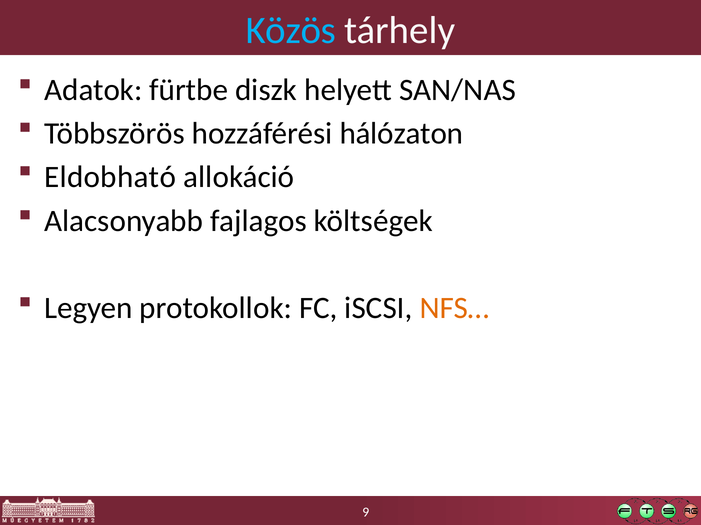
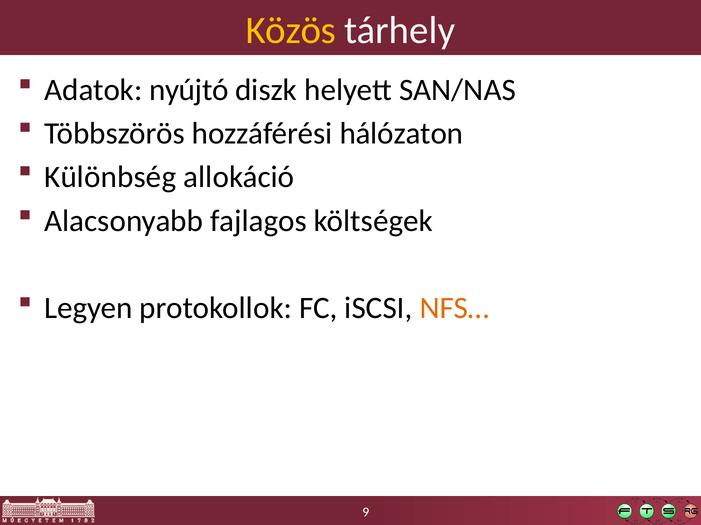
Közös colour: light blue -> yellow
fürtbe: fürtbe -> nyújtó
Eldobható: Eldobható -> Különbség
